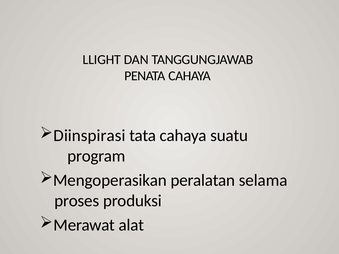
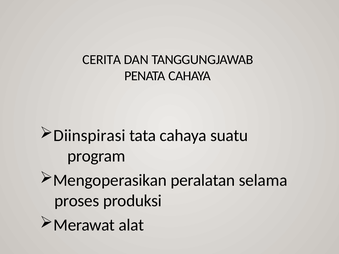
LLIGHT: LLIGHT -> CERITA
